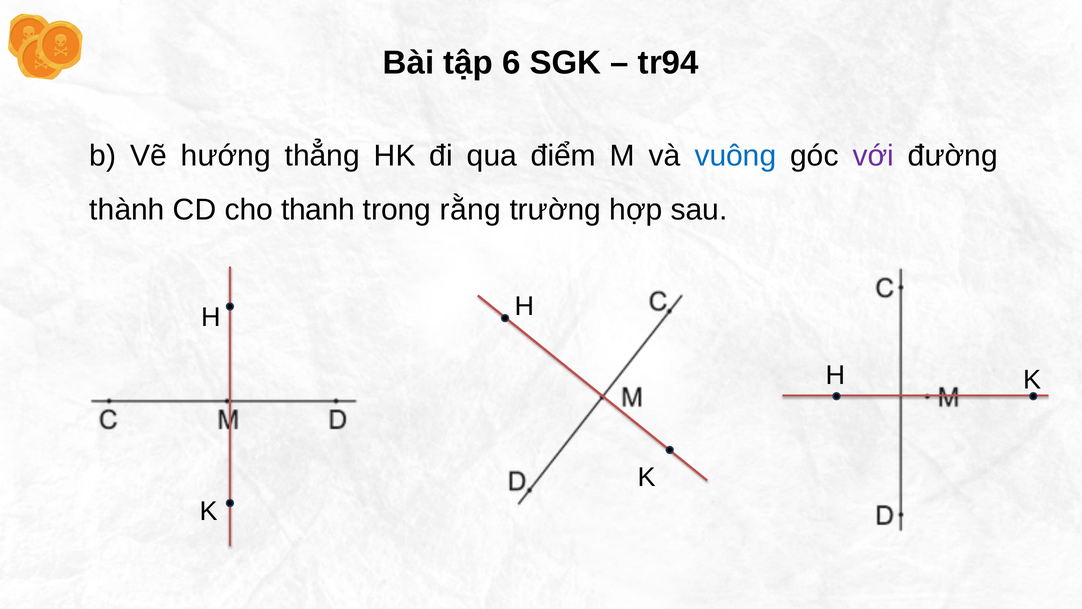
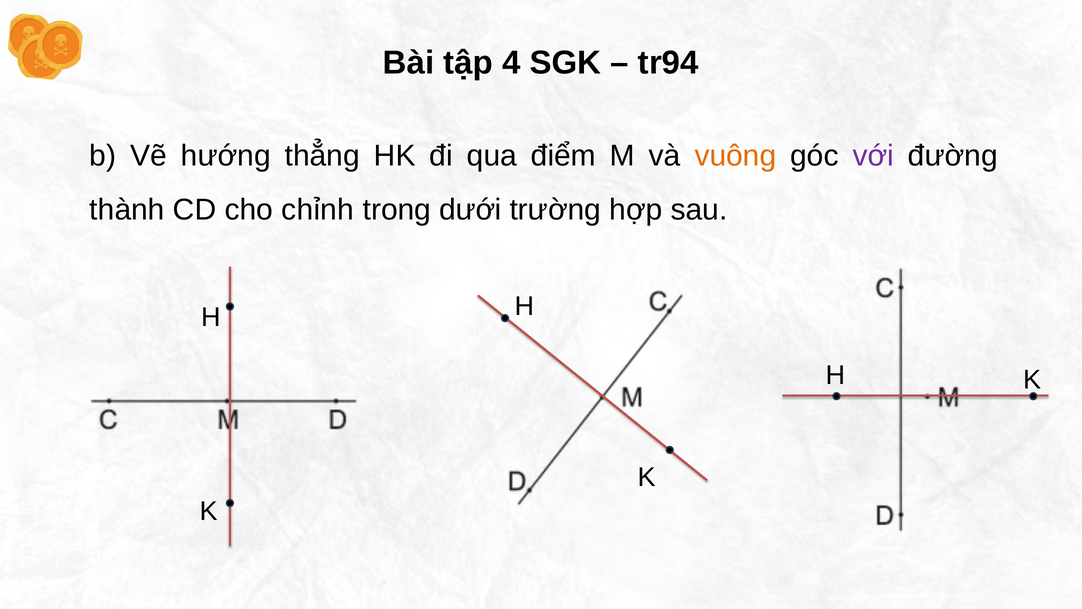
6: 6 -> 4
vuông colour: blue -> orange
thanh: thanh -> chỉnh
rằng: rằng -> dưới
